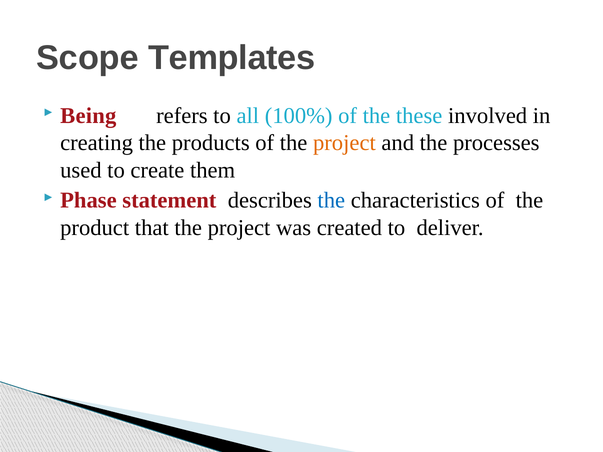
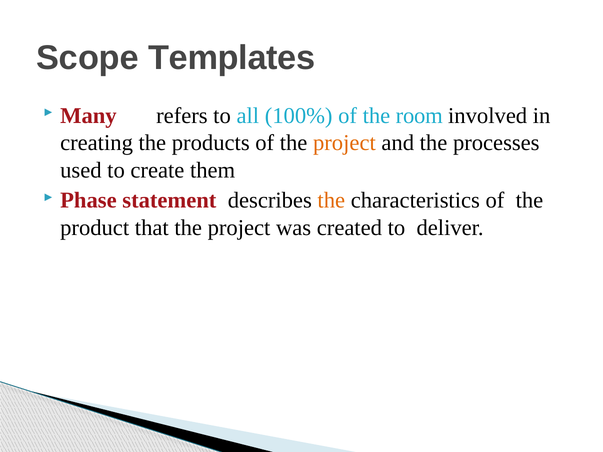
Being: Being -> Many
these: these -> room
the at (331, 201) colour: blue -> orange
